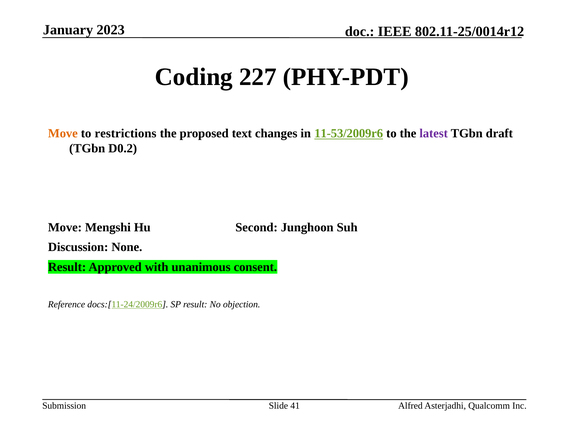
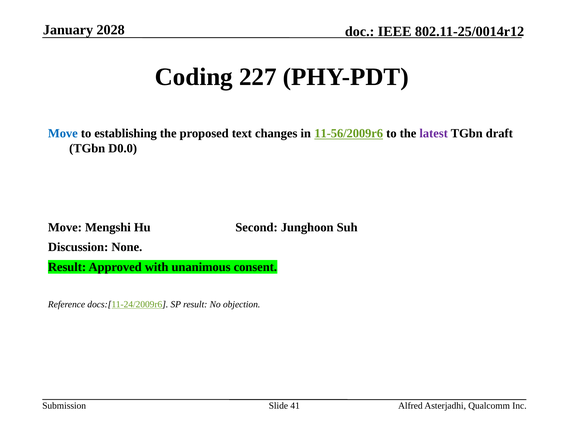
2023: 2023 -> 2028
Move at (63, 133) colour: orange -> blue
restrictions: restrictions -> establishing
11-53/2009r6: 11-53/2009r6 -> 11-56/2009r6
D0.2: D0.2 -> D0.0
